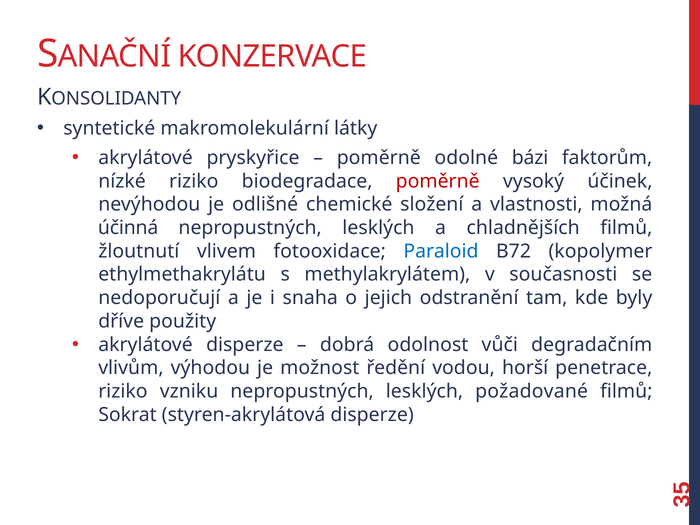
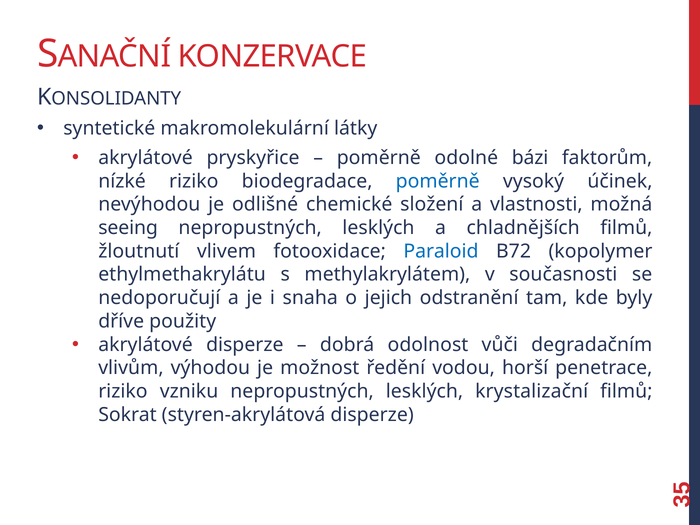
poměrně at (438, 181) colour: red -> blue
účinná: účinná -> seeing
požadované: požadované -> krystalizační
